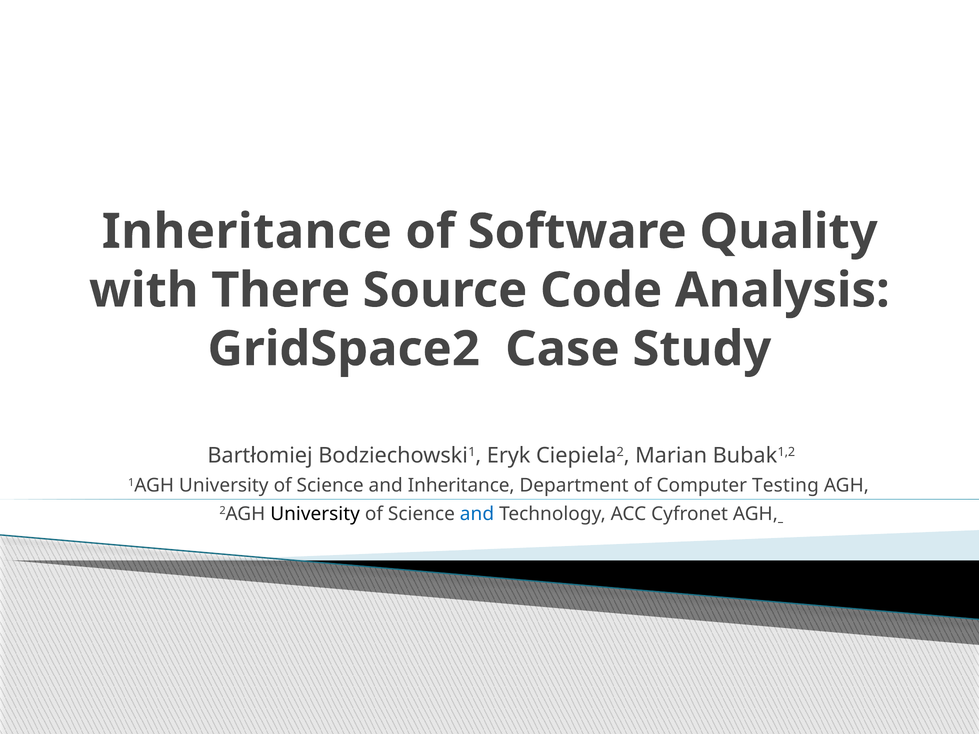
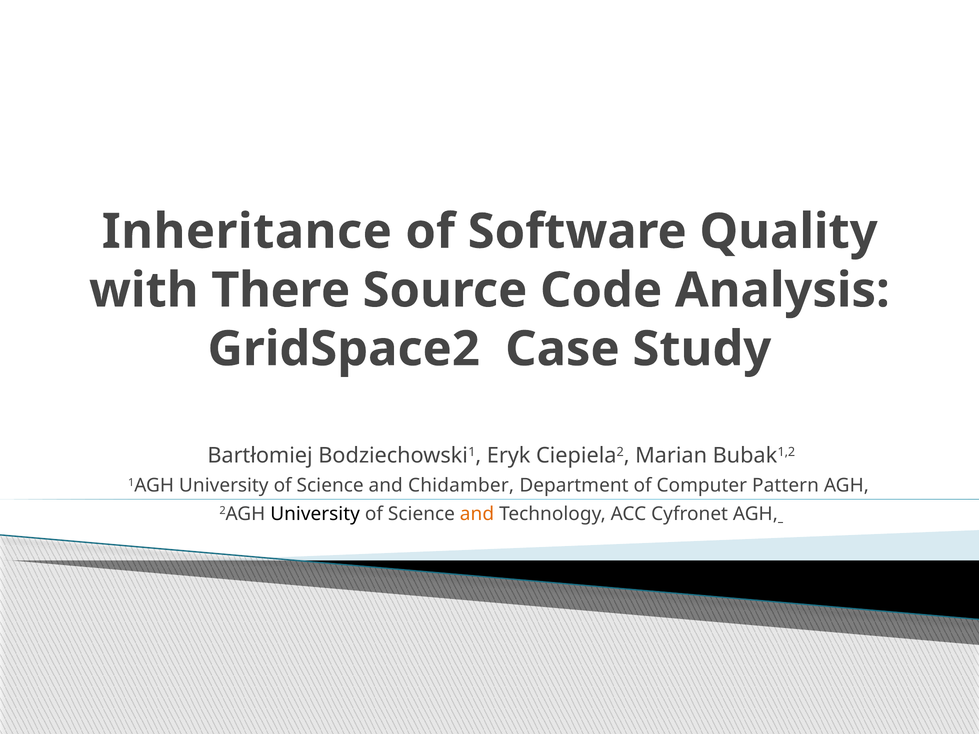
and Inheritance: Inheritance -> Chidamber
Testing: Testing -> Pattern
and at (477, 514) colour: blue -> orange
